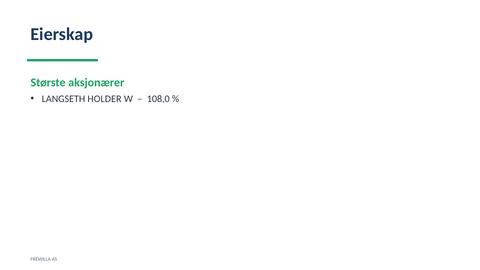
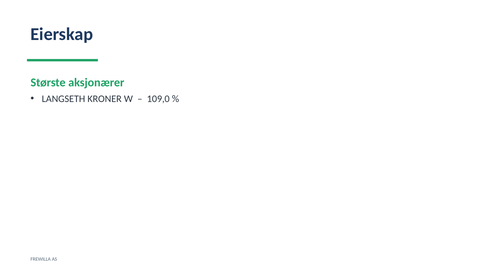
HOLDER: HOLDER -> KRONER
108,0: 108,0 -> 109,0
